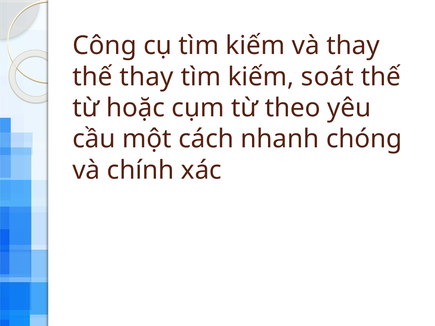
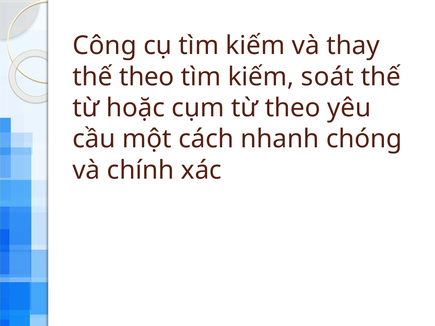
thế thay: thay -> theo
